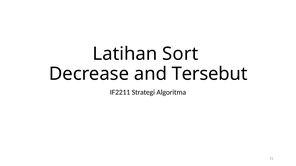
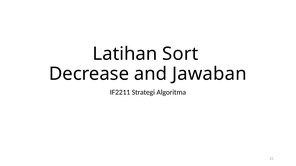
Tersebut: Tersebut -> Jawaban
